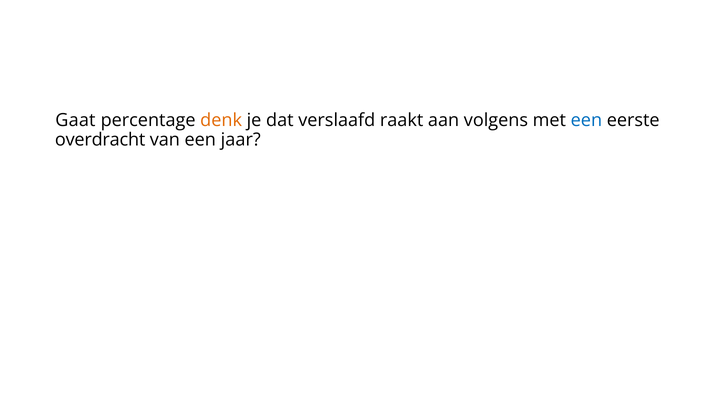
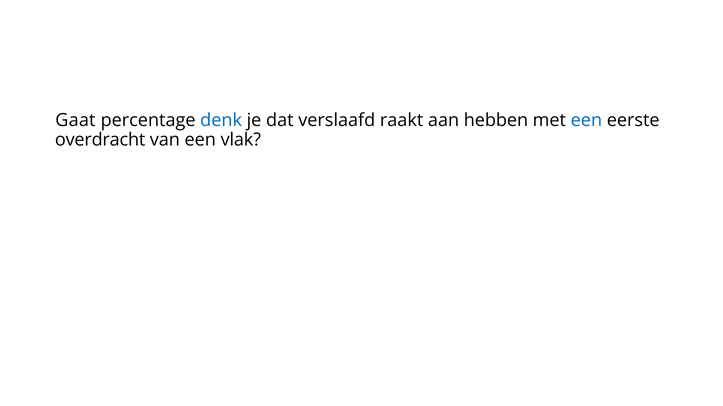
denk colour: orange -> blue
volgens: volgens -> hebben
jaar: jaar -> vlak
